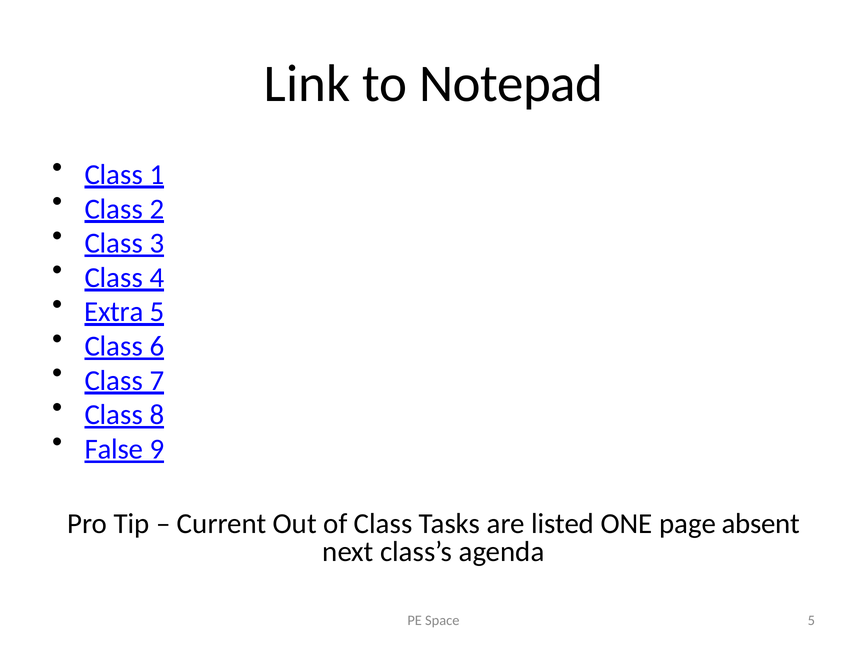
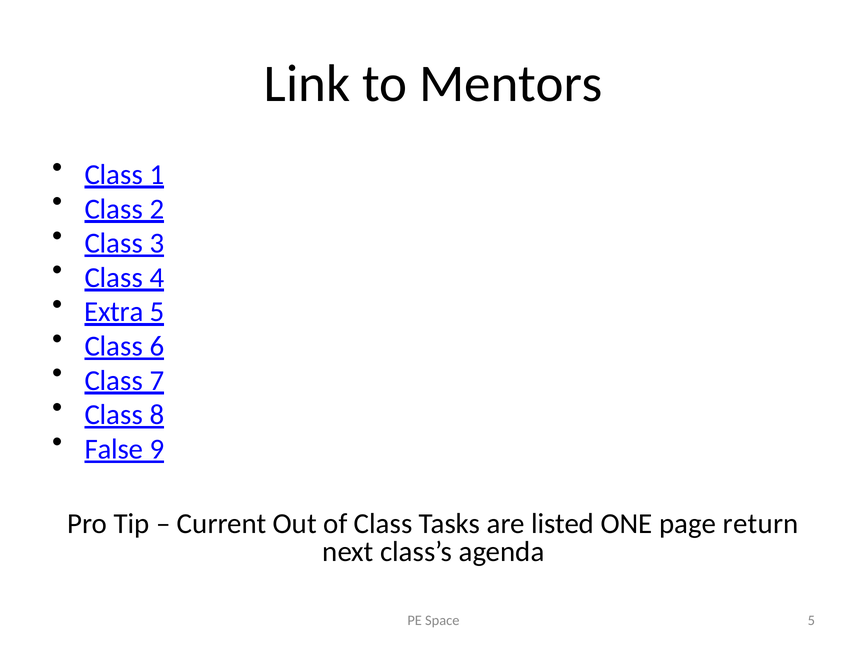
Notepad: Notepad -> Mentors
absent: absent -> return
